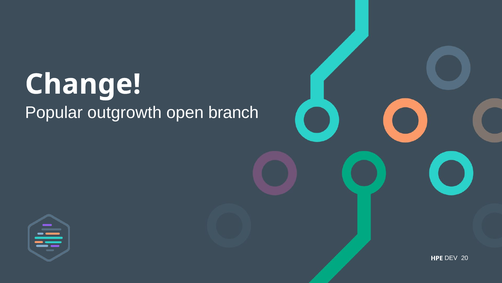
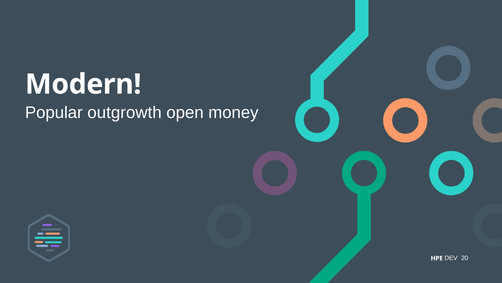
Change: Change -> Modern
branch: branch -> money
